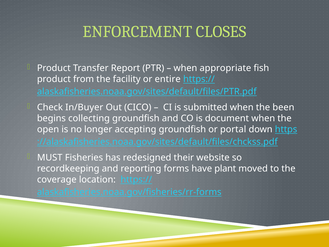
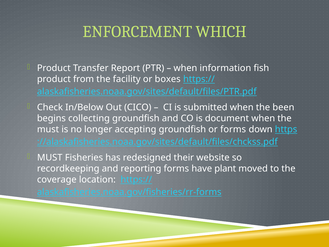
CLOSES: CLOSES -> WHICH
appropriate: appropriate -> information
entire: entire -> boxes
In/Buyer: In/Buyer -> In/Below
open at (48, 129): open -> must
or portal: portal -> forms
